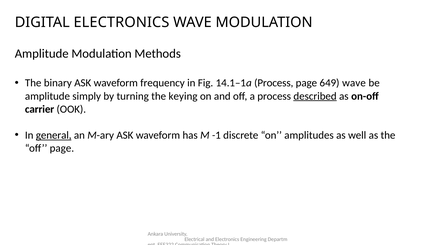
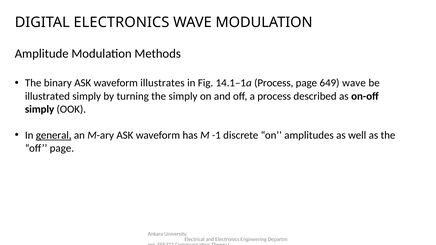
frequency: frequency -> illustrates
amplitude at (47, 96): amplitude -> illustrated
the keying: keying -> simply
described underline: present -> none
carrier at (40, 109): carrier -> simply
